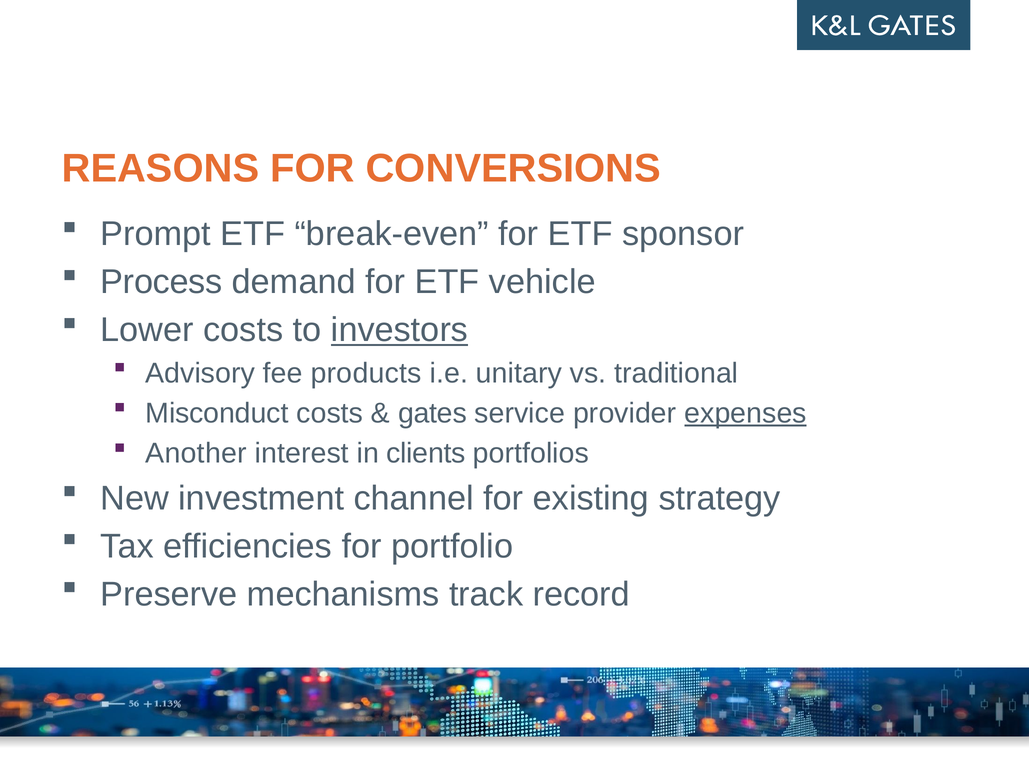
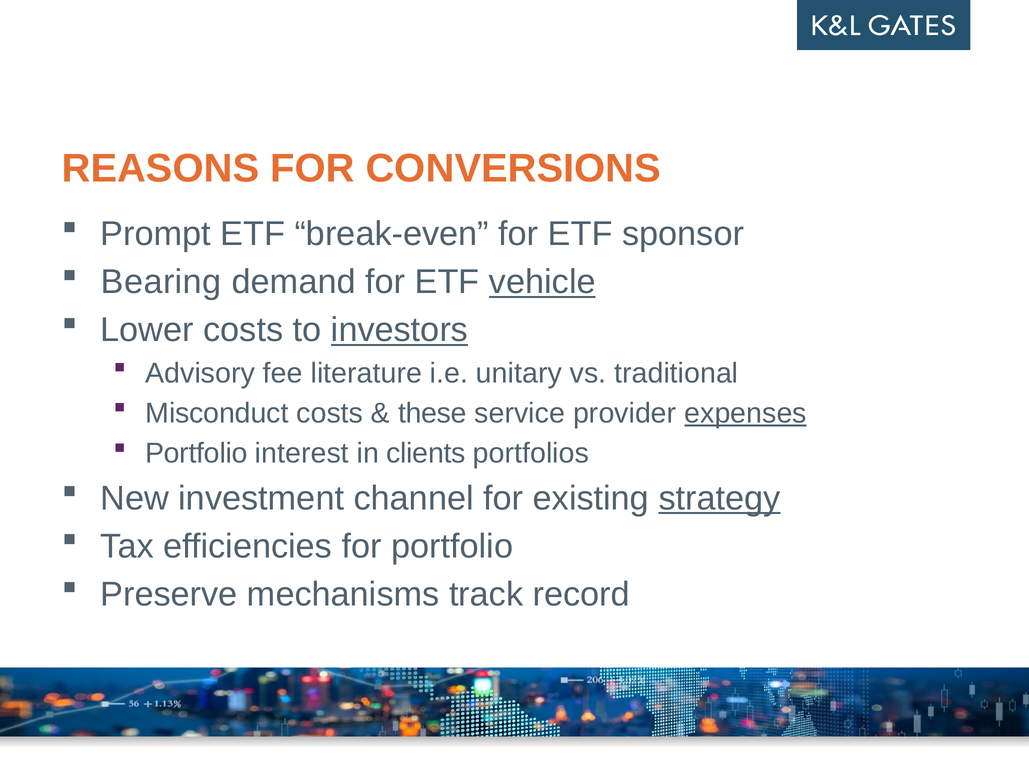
Process: Process -> Bearing
vehicle underline: none -> present
products: products -> literature
gates: gates -> these
Another at (196, 453): Another -> Portfolio
strategy underline: none -> present
